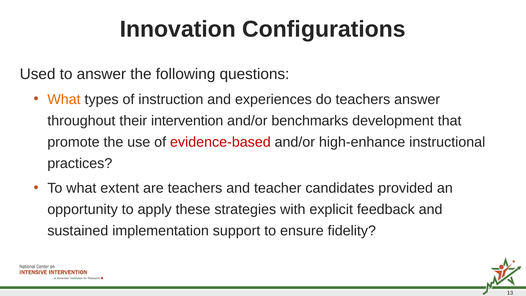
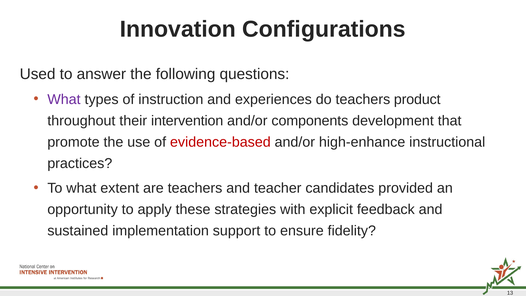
What at (64, 99) colour: orange -> purple
teachers answer: answer -> product
benchmarks: benchmarks -> components
